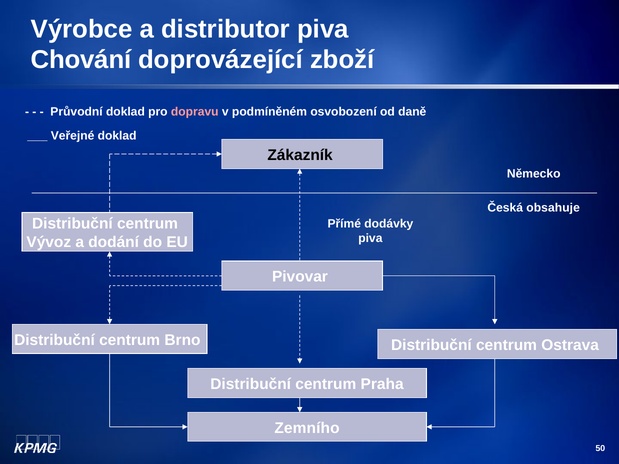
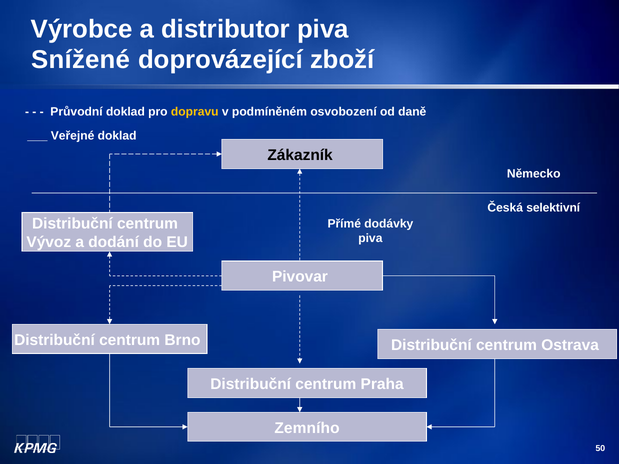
Chování: Chování -> Snížené
dopravu colour: pink -> yellow
obsahuje: obsahuje -> selektivní
